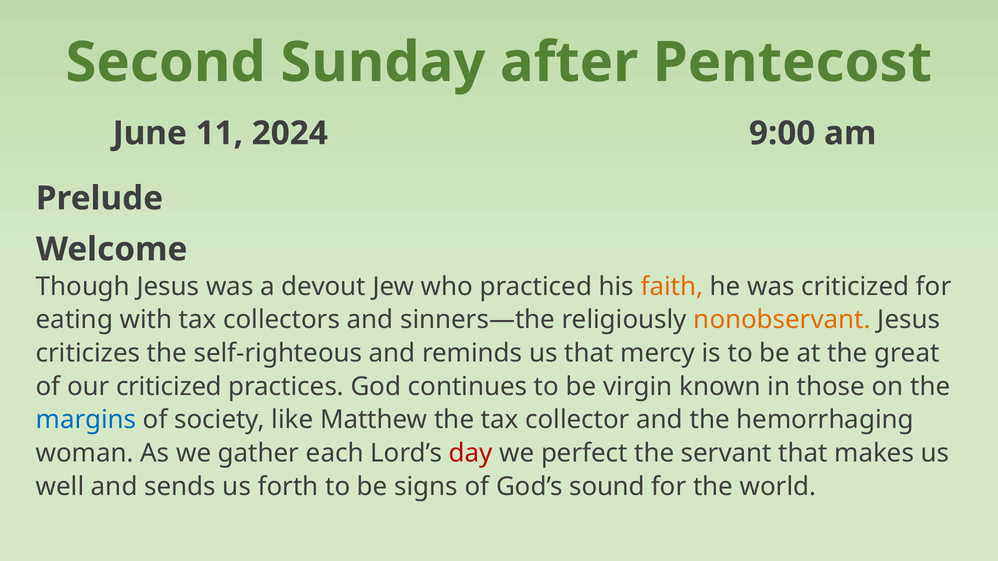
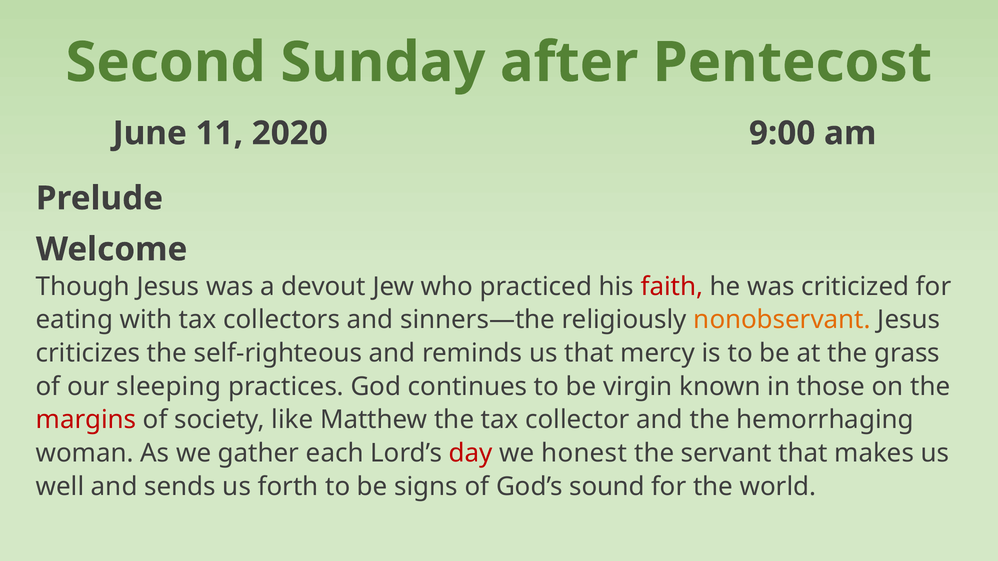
2024: 2024 -> 2020
faith colour: orange -> red
great: great -> grass
our criticized: criticized -> sleeping
margins colour: blue -> red
perfect: perfect -> honest
